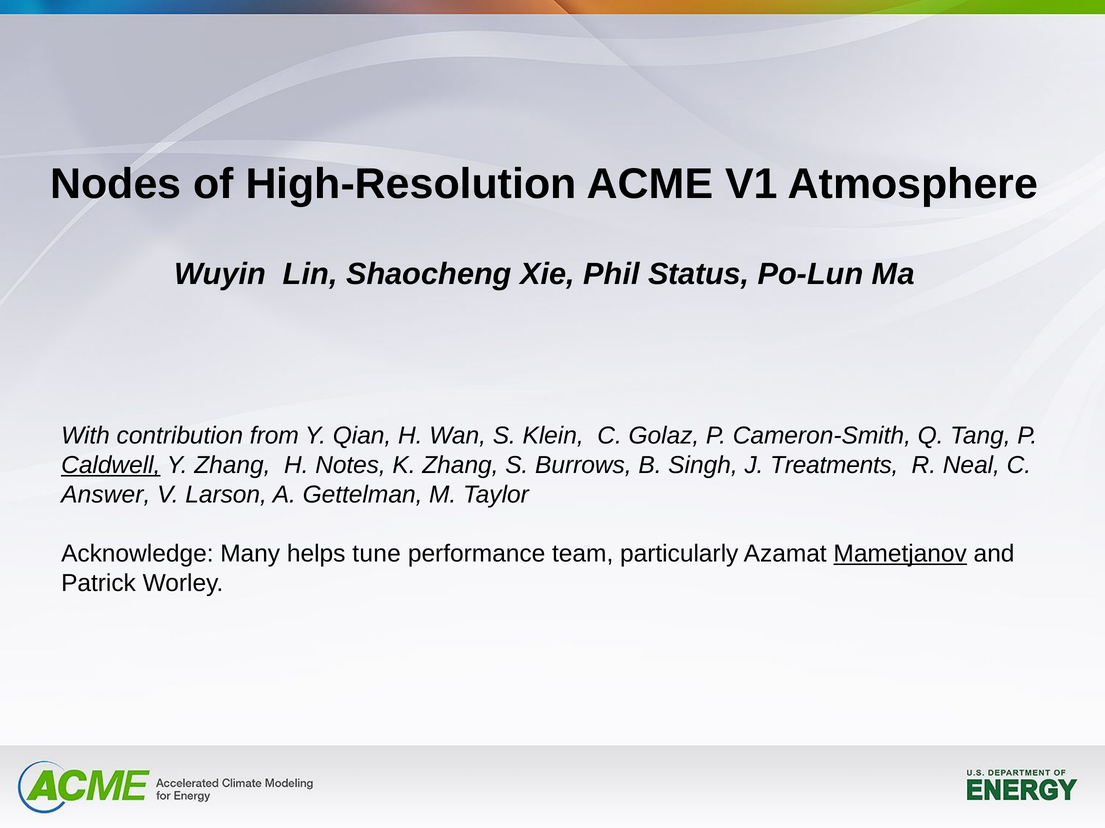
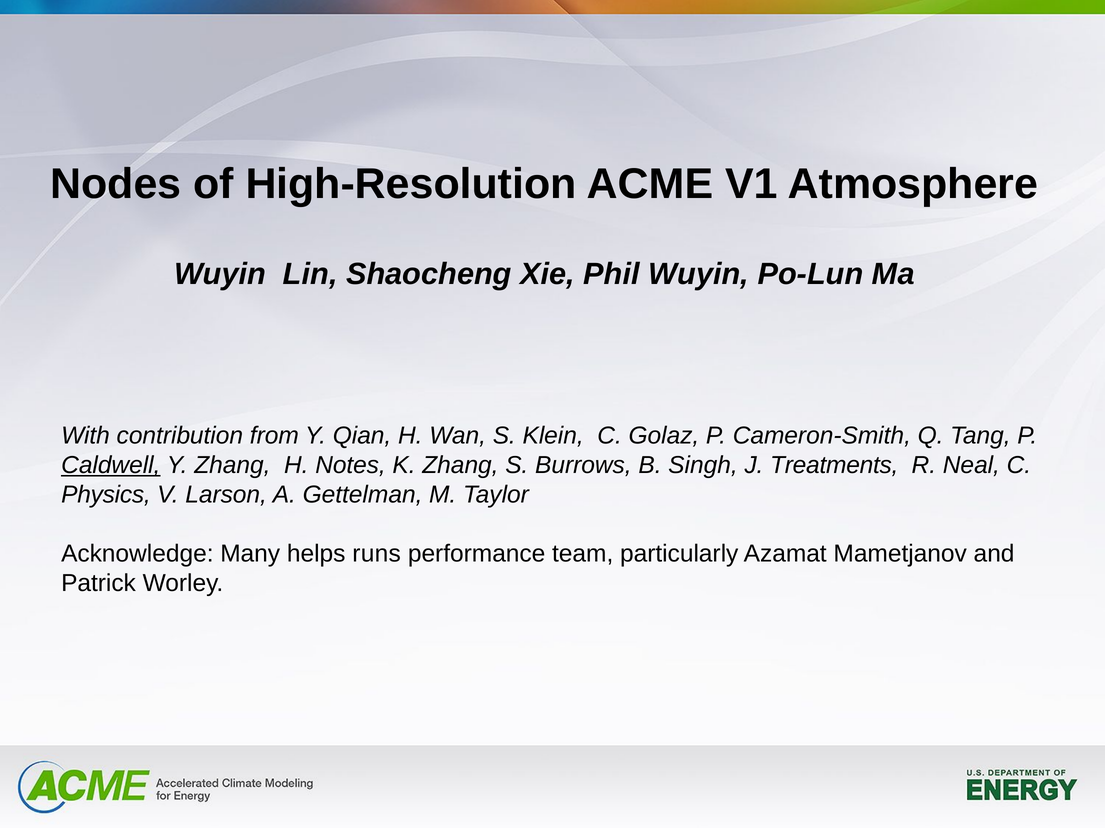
Phil Status: Status -> Wuyin
Answer: Answer -> Physics
tune: tune -> runs
Mametjanov underline: present -> none
